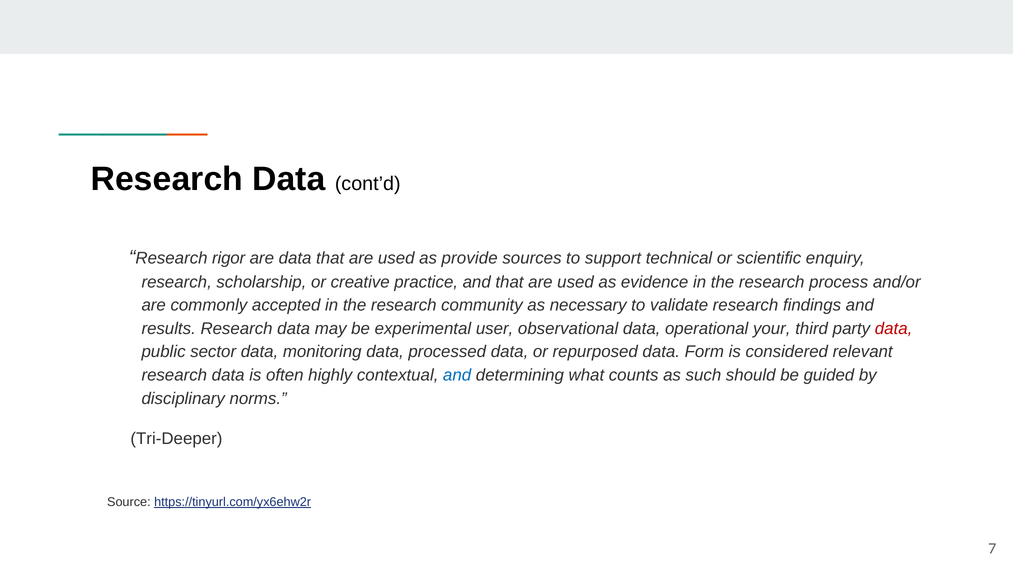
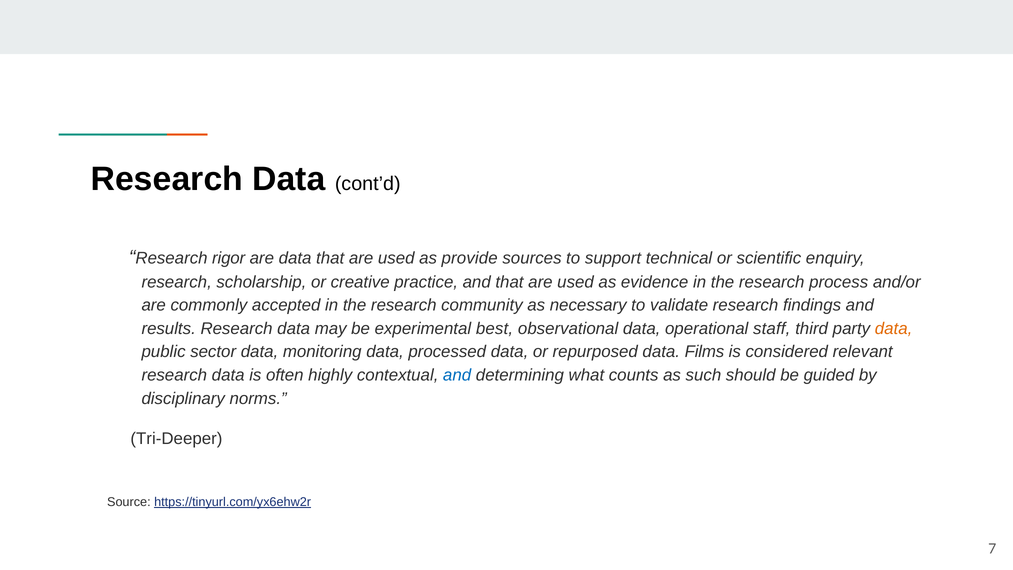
user: user -> best
your: your -> staff
data at (894, 329) colour: red -> orange
Form: Form -> Films
